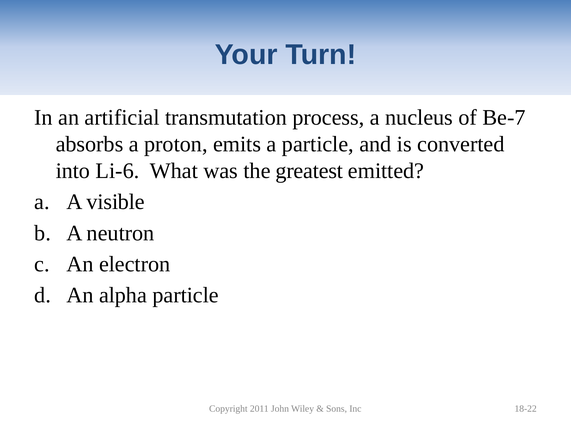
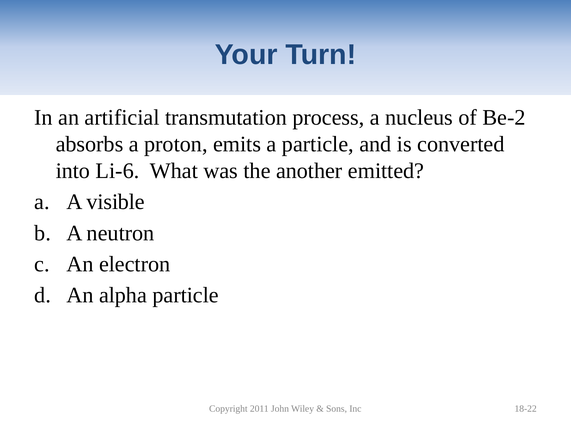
Be-7: Be-7 -> Be-2
greatest: greatest -> another
